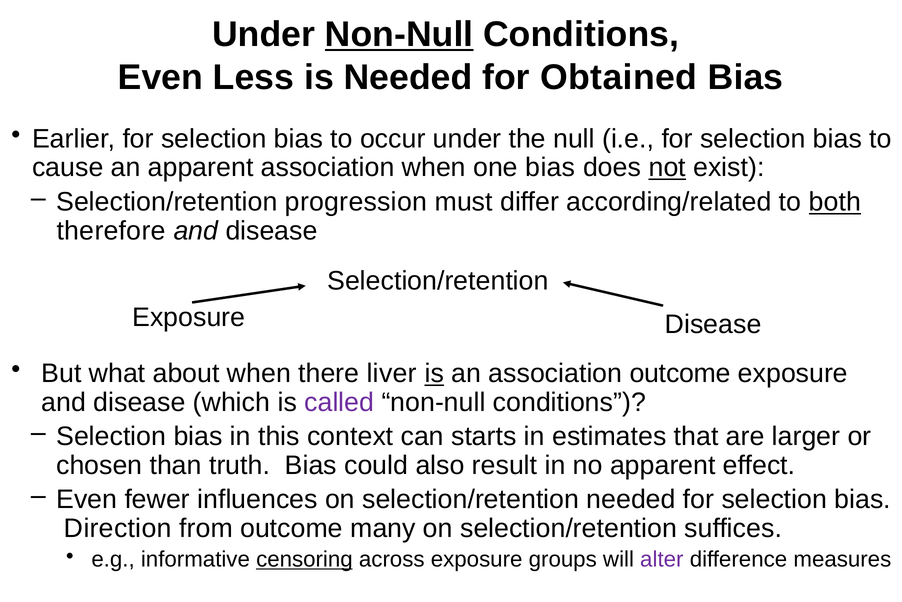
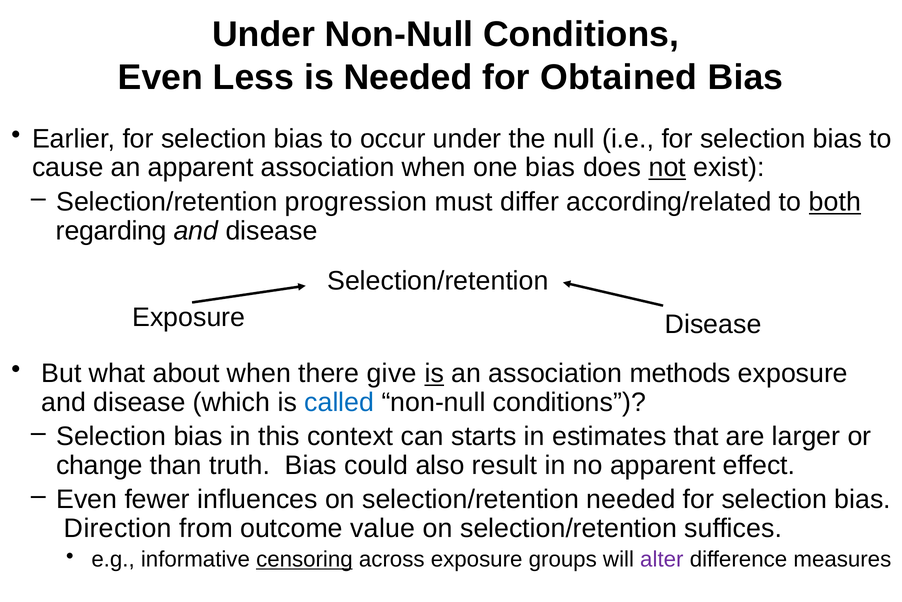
Non-Null at (399, 35) underline: present -> none
therefore: therefore -> regarding
liver: liver -> give
association outcome: outcome -> methods
called colour: purple -> blue
chosen: chosen -> change
many: many -> value
